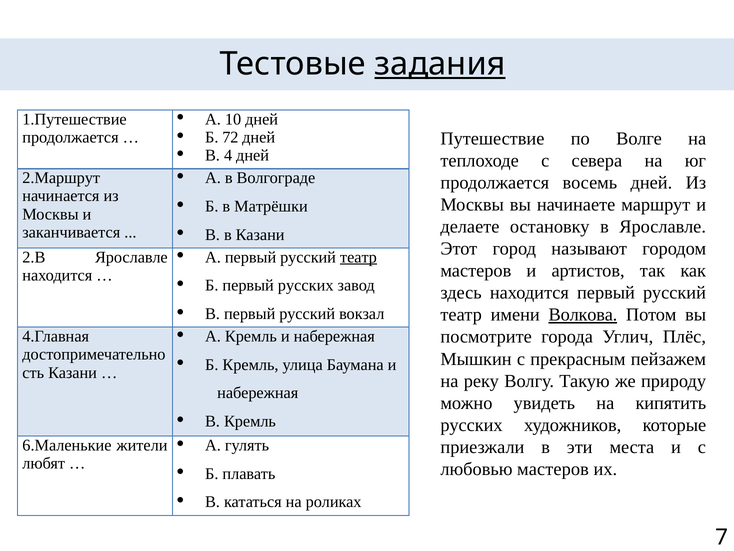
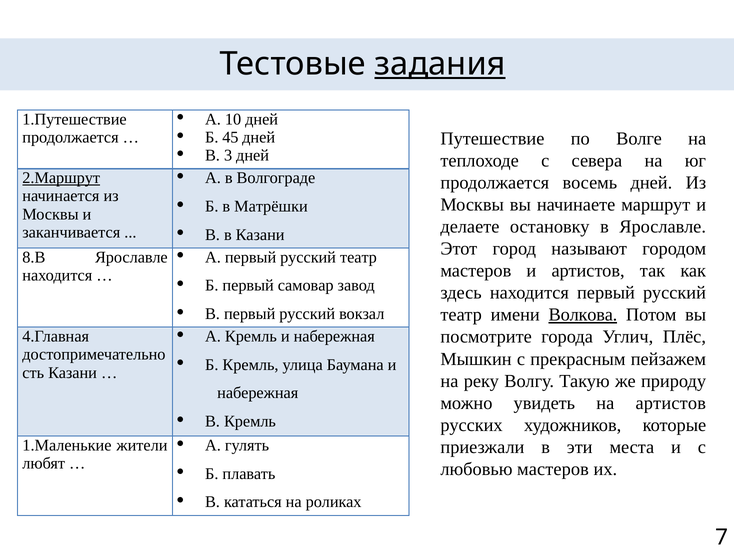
72: 72 -> 45
4: 4 -> 3
2.Маршрут underline: none -> present
театр at (358, 257) underline: present -> none
2.В: 2.В -> 8.В
первый русских: русских -> самовар
на кипятить: кипятить -> артистов
6.Маленькие: 6.Маленькие -> 1.Маленькие
